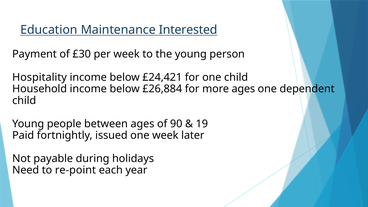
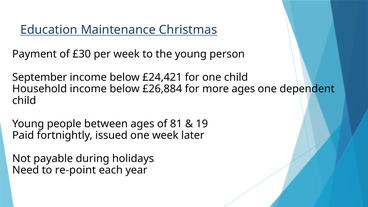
Interested: Interested -> Christmas
Hospitality: Hospitality -> September
90: 90 -> 81
